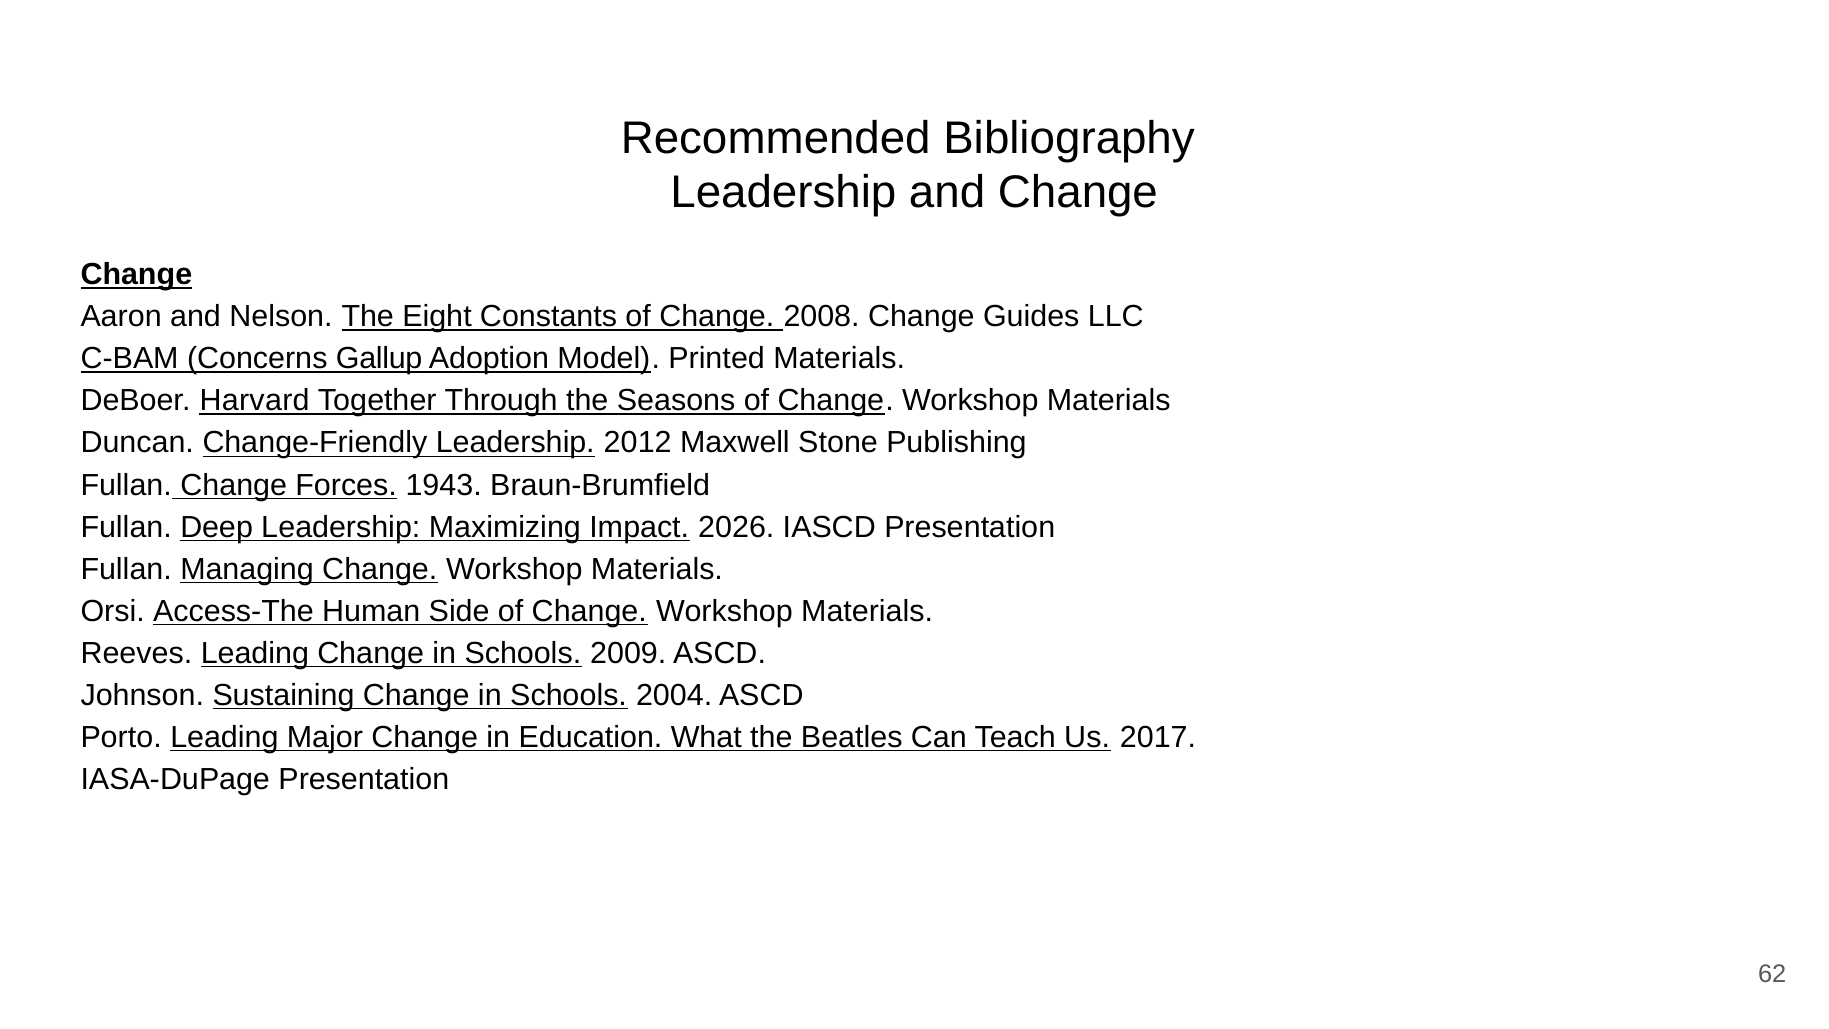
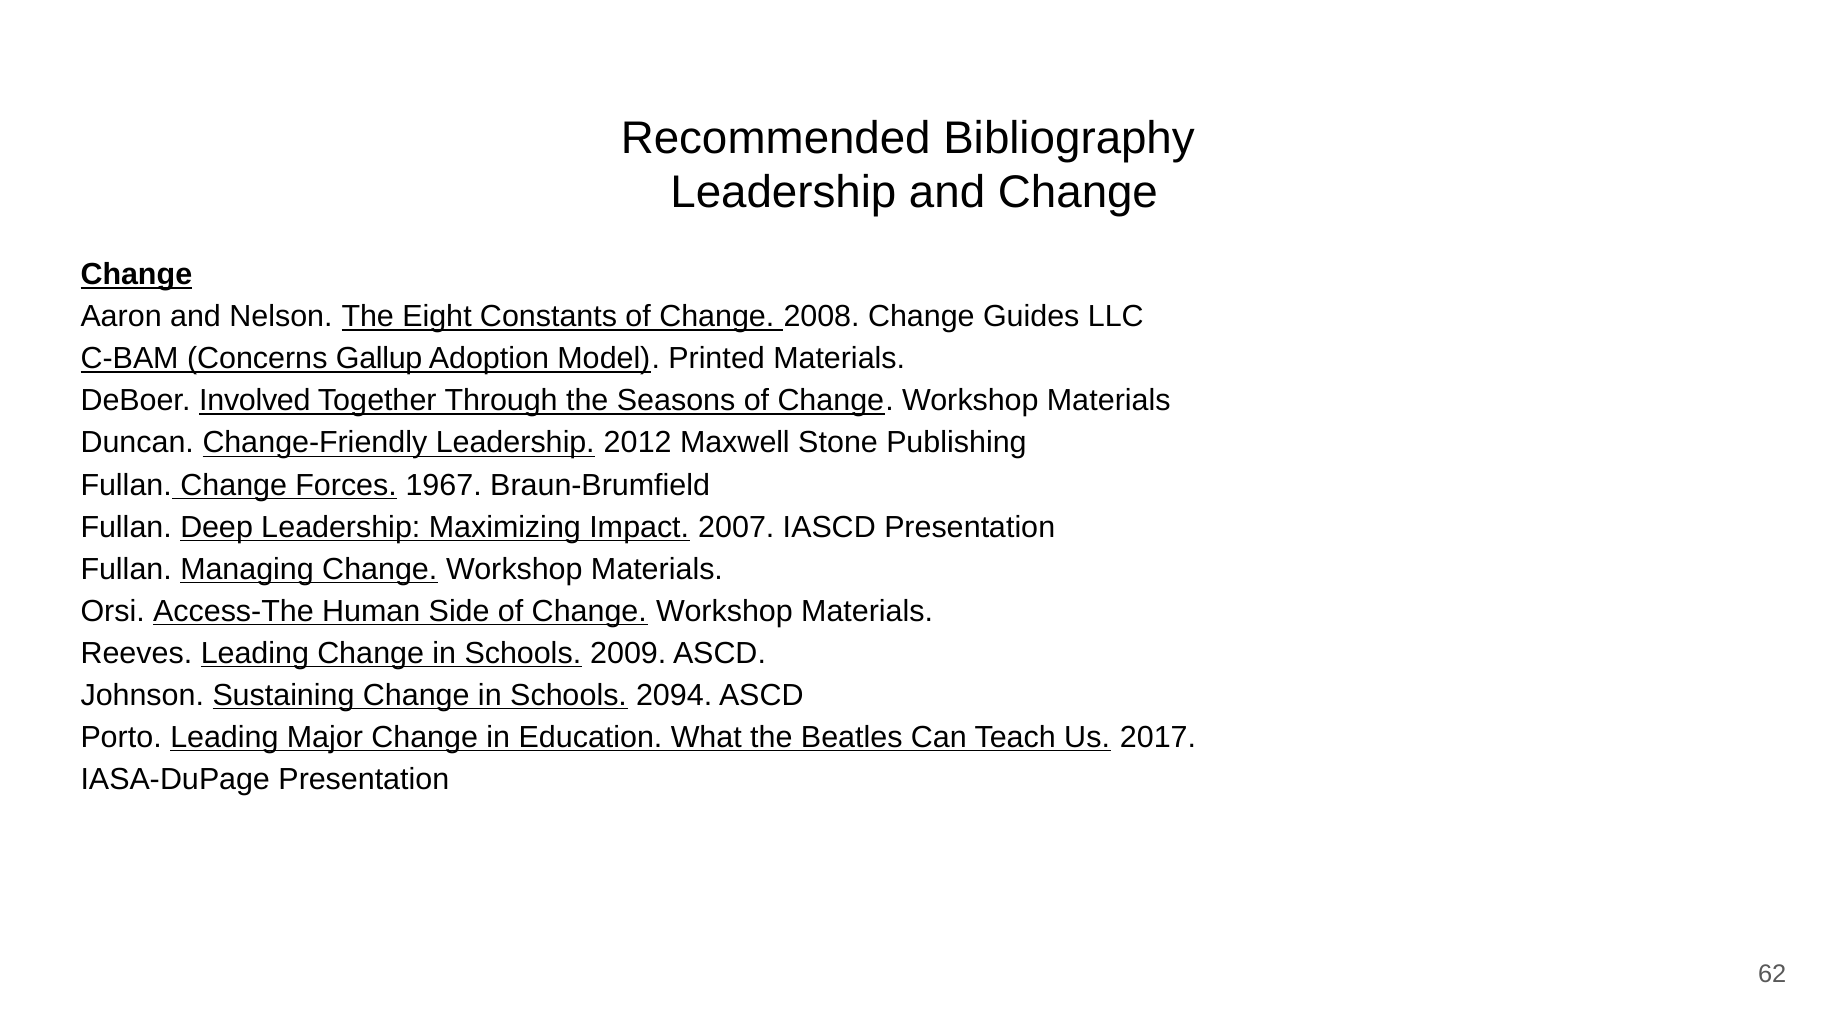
Harvard: Harvard -> Involved
1943: 1943 -> 1967
2026: 2026 -> 2007
2004: 2004 -> 2094
